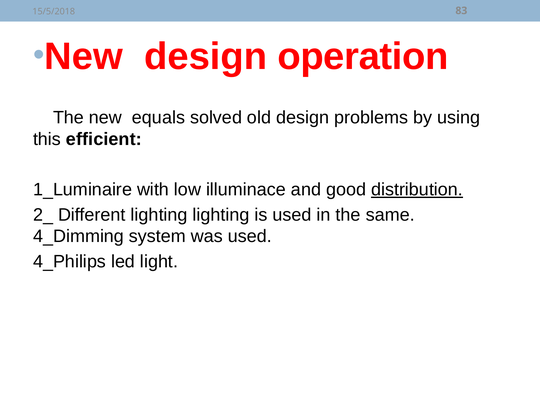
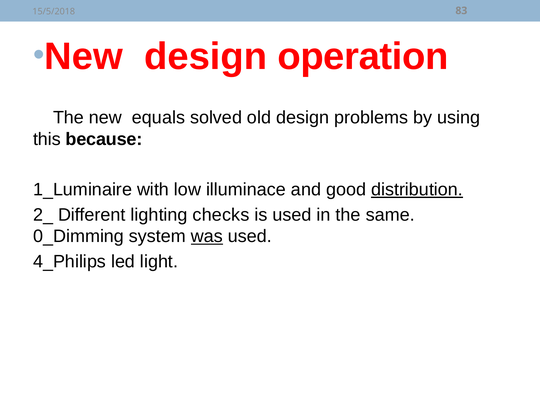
efficient: efficient -> because
lighting lighting: lighting -> checks
4_Dimming: 4_Dimming -> 0_Dimming
was underline: none -> present
